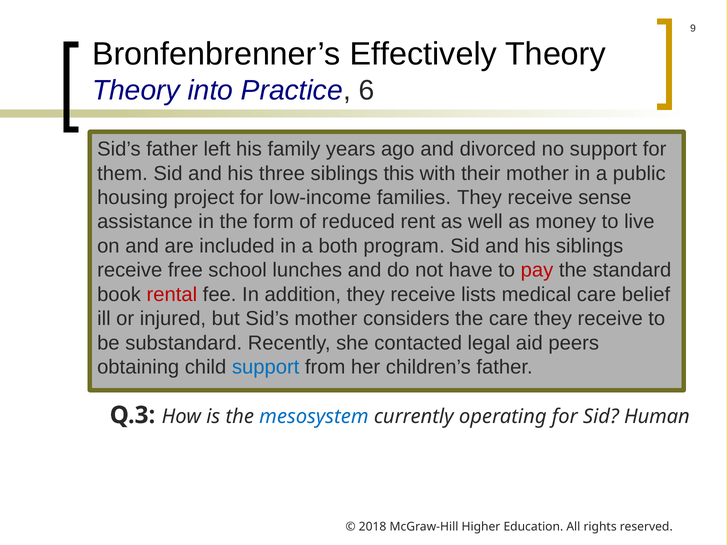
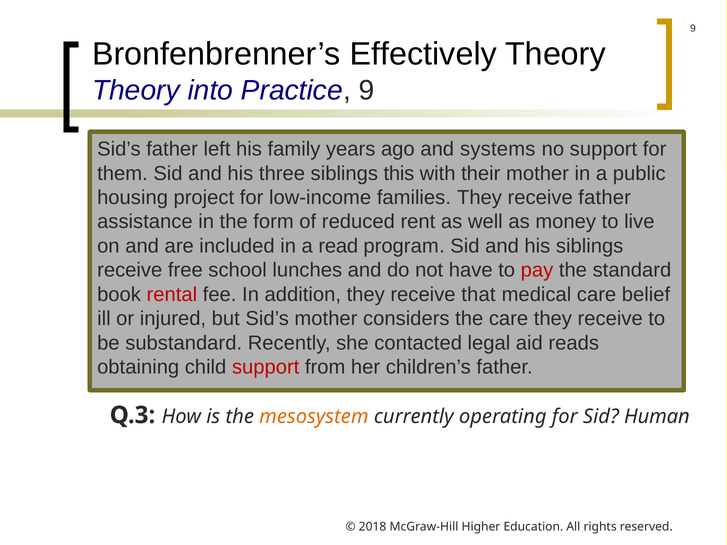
Practice 6: 6 -> 9
divorced: divorced -> systems
receive sense: sense -> father
both: both -> read
lists: lists -> that
peers: peers -> reads
support at (266, 367) colour: blue -> red
mesosystem colour: blue -> orange
